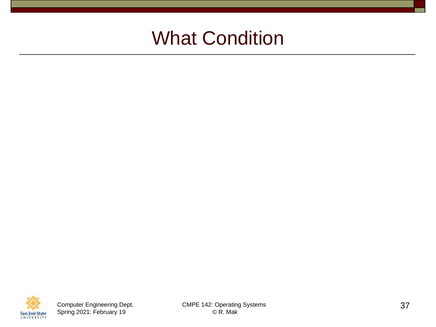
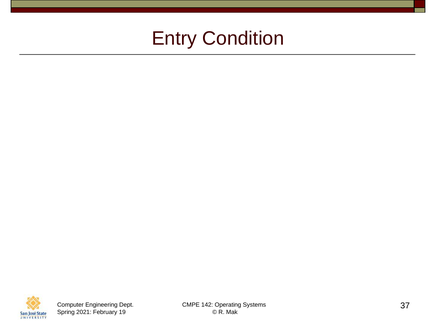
What: What -> Entry
